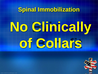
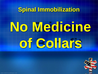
Clinically: Clinically -> Medicine
